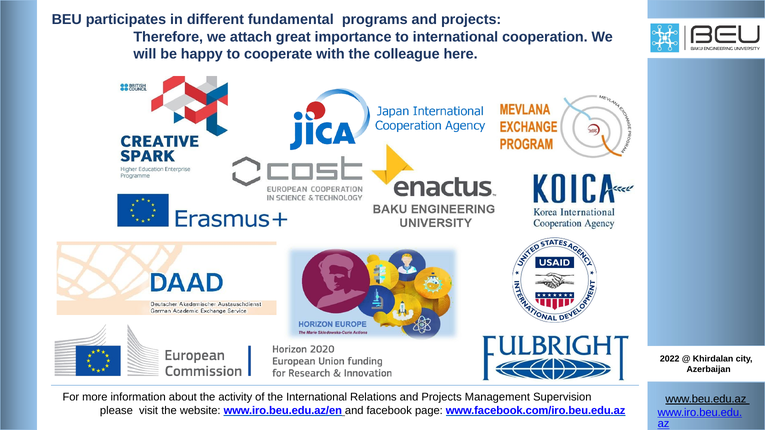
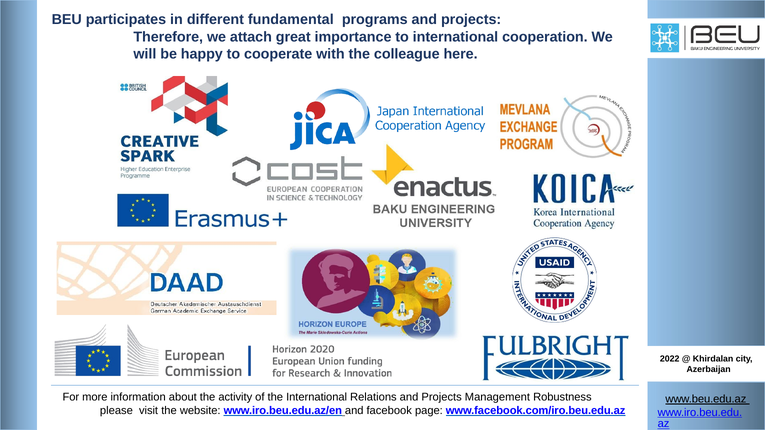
Supervision: Supervision -> Robustness
